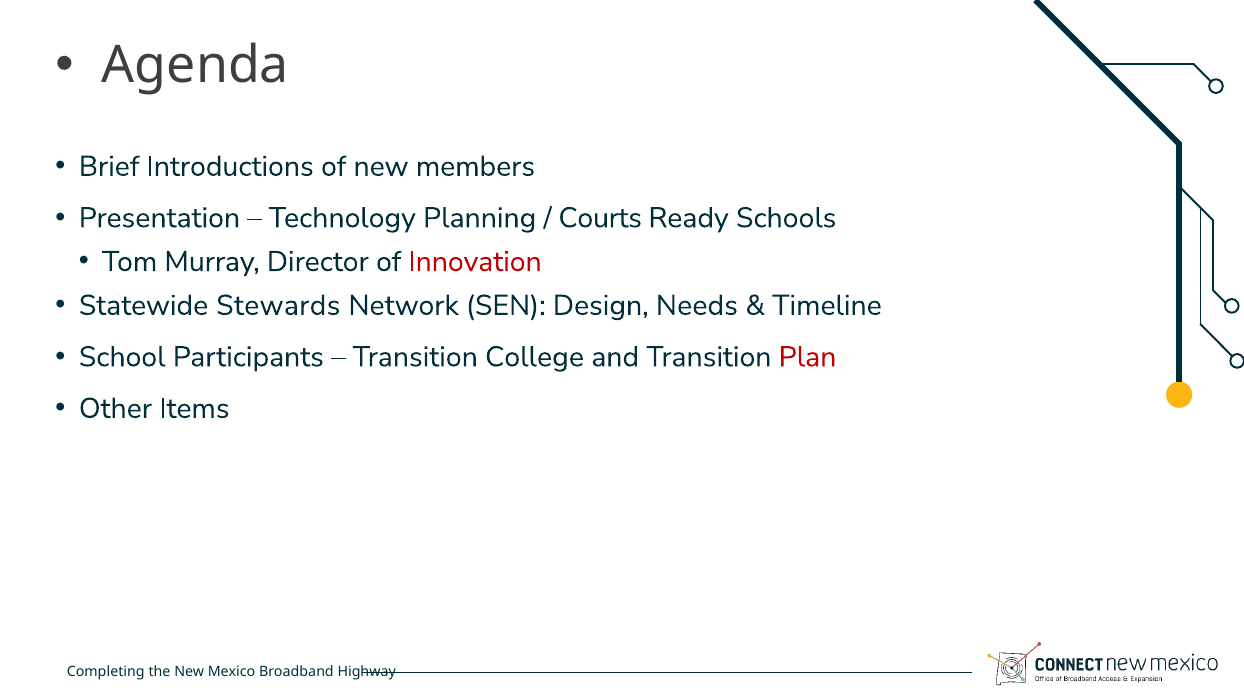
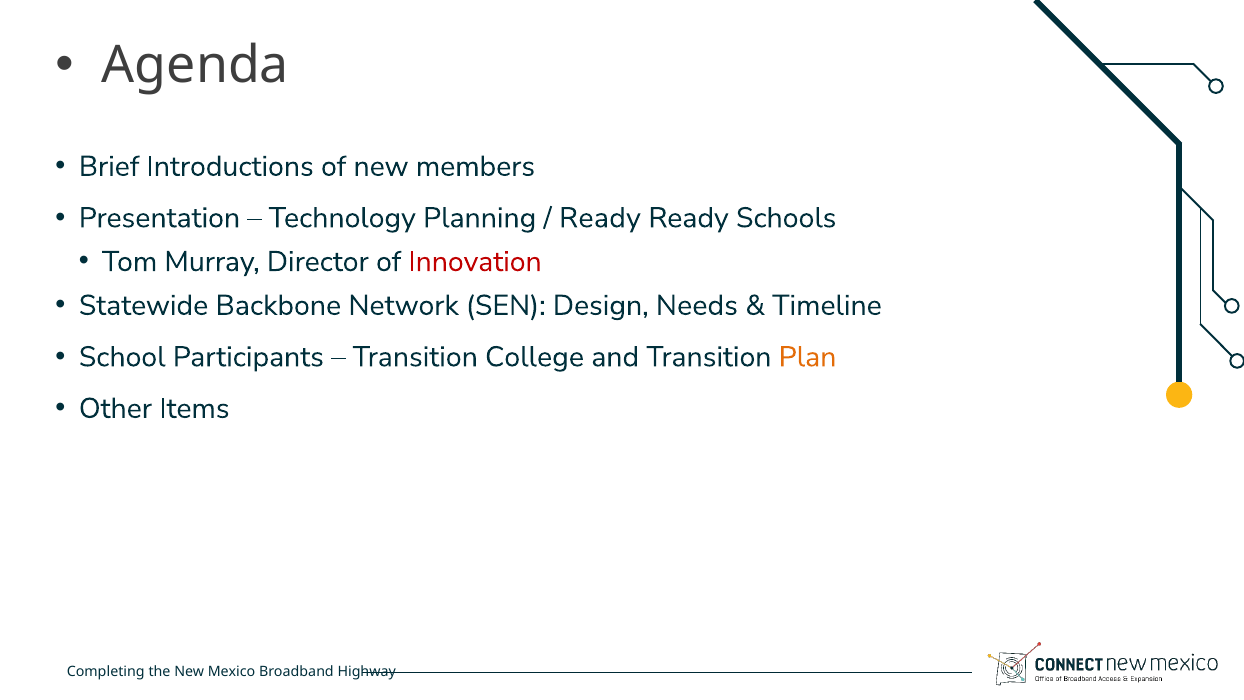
Courts at (600, 218): Courts -> Ready
Stewards: Stewards -> Backbone
Plan colour: red -> orange
